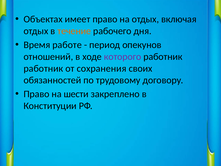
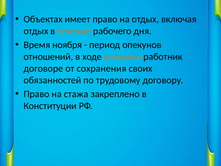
работе: работе -> ноября
которого colour: purple -> orange
работник at (43, 68): работник -> договоре
шести: шести -> стажа
